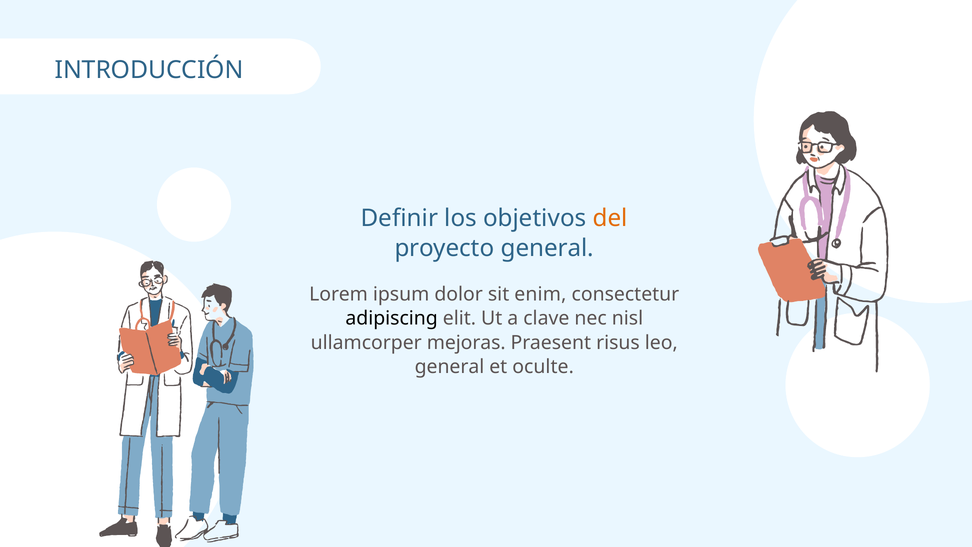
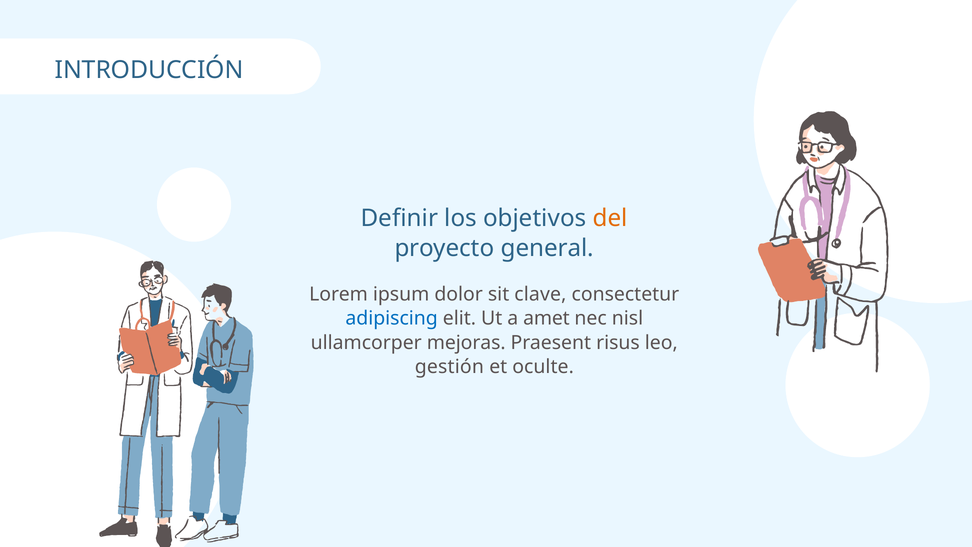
enim: enim -> clave
adipiscing colour: black -> blue
clave: clave -> amet
general at (449, 367): general -> gestión
